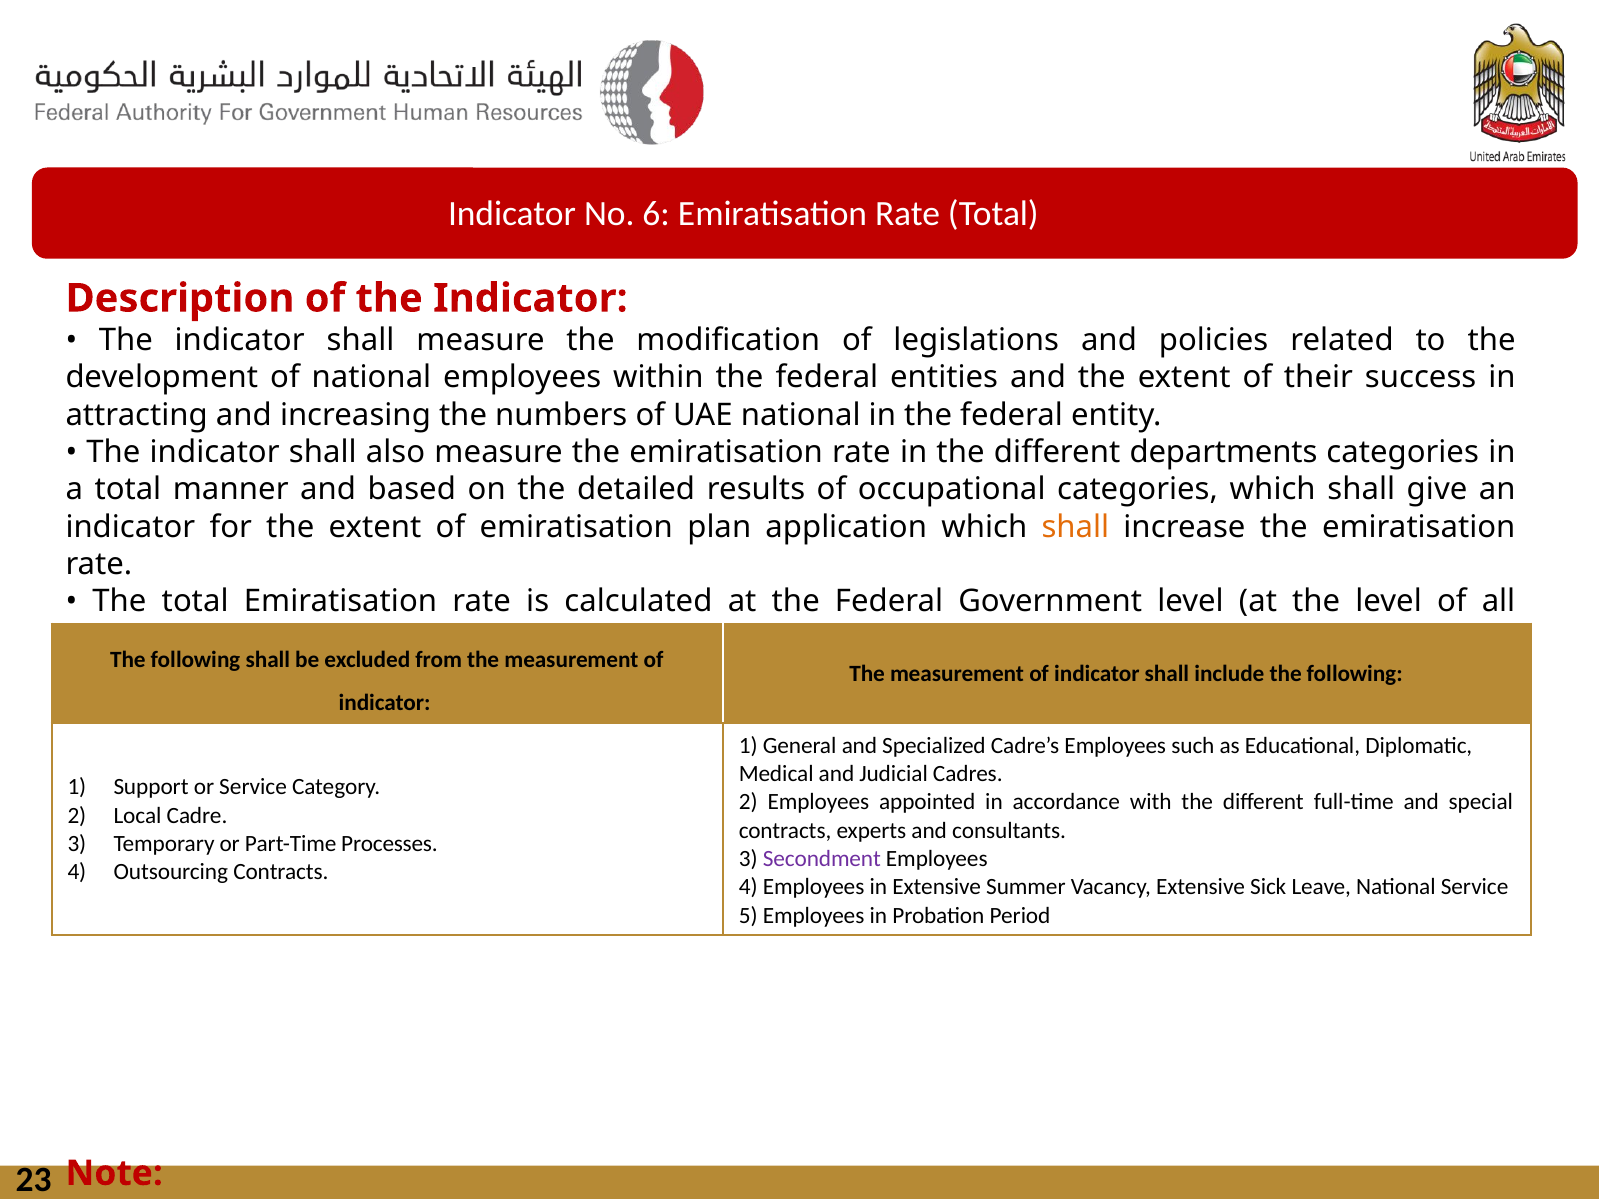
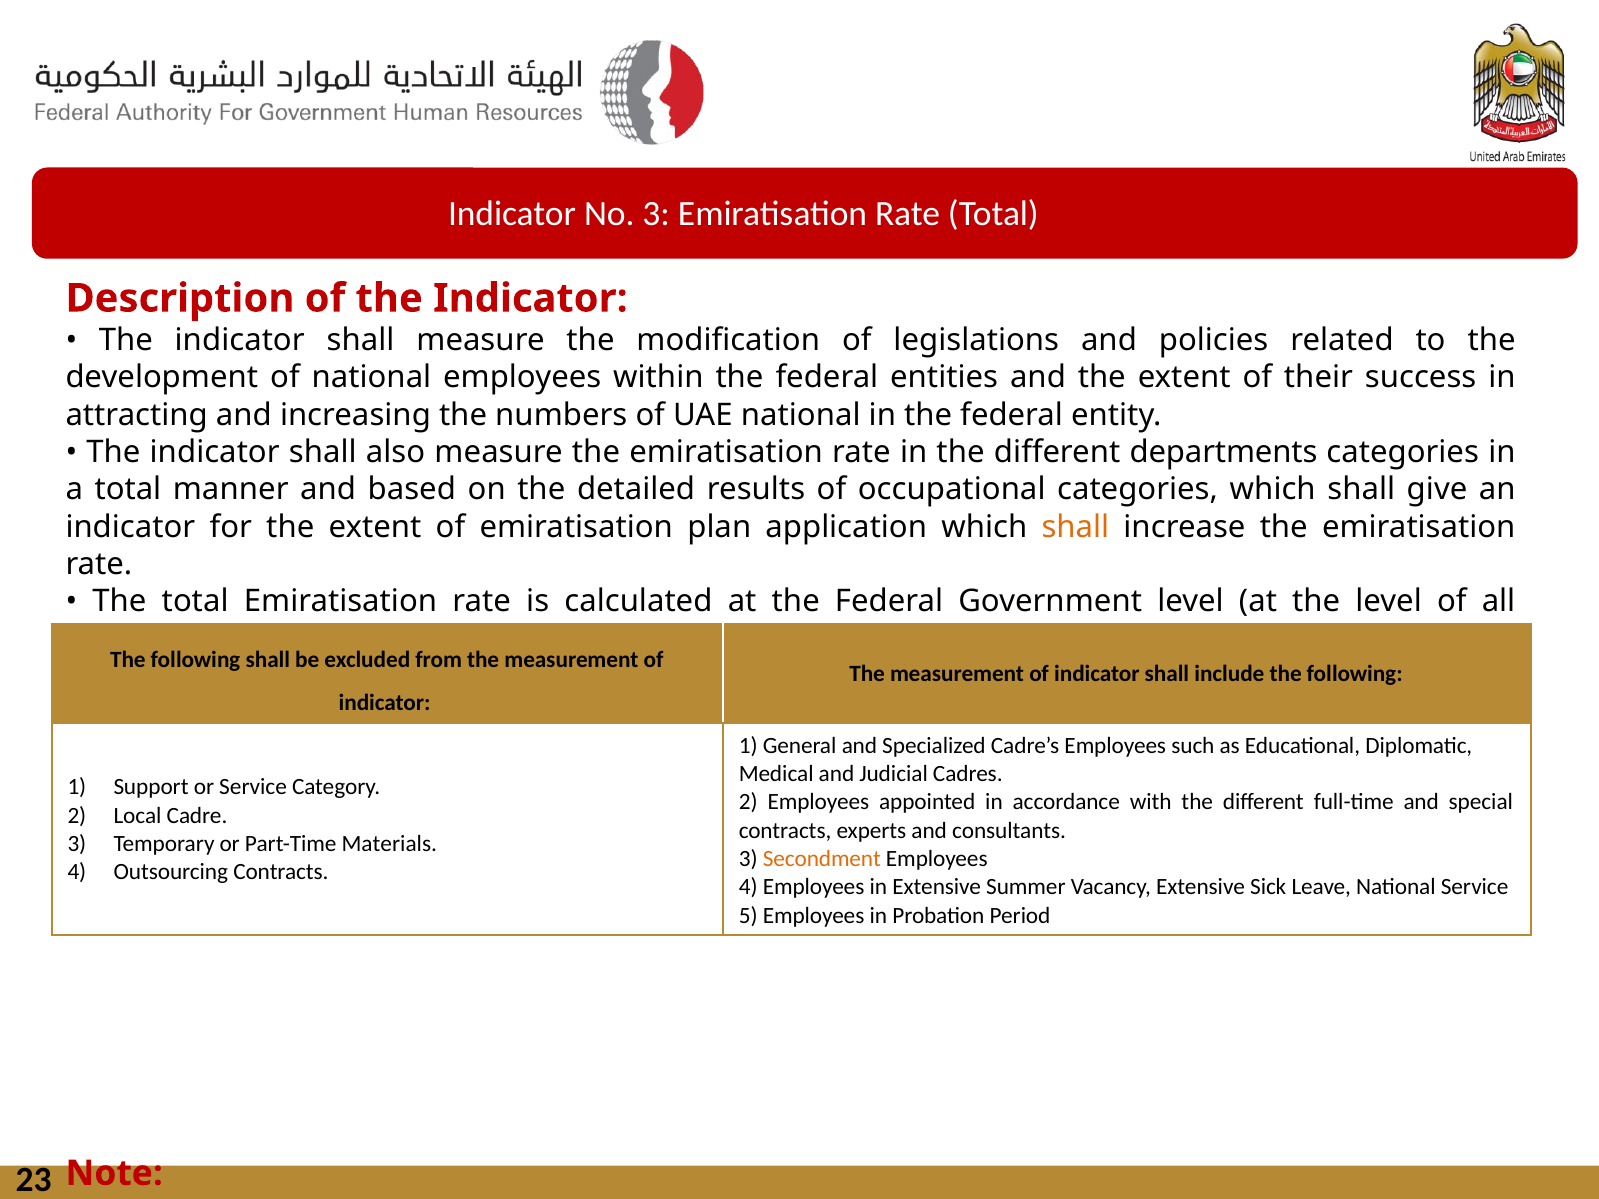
No 6: 6 -> 3
Processes: Processes -> Materials
Secondment colour: purple -> orange
